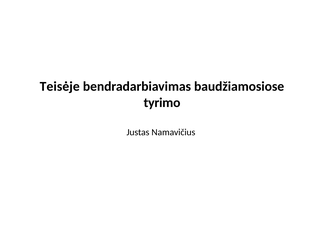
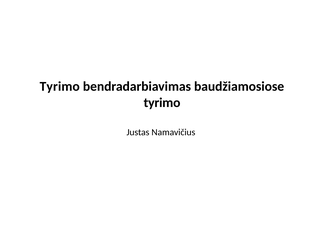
Teisėje at (60, 86): Teisėje -> Tyrimo
